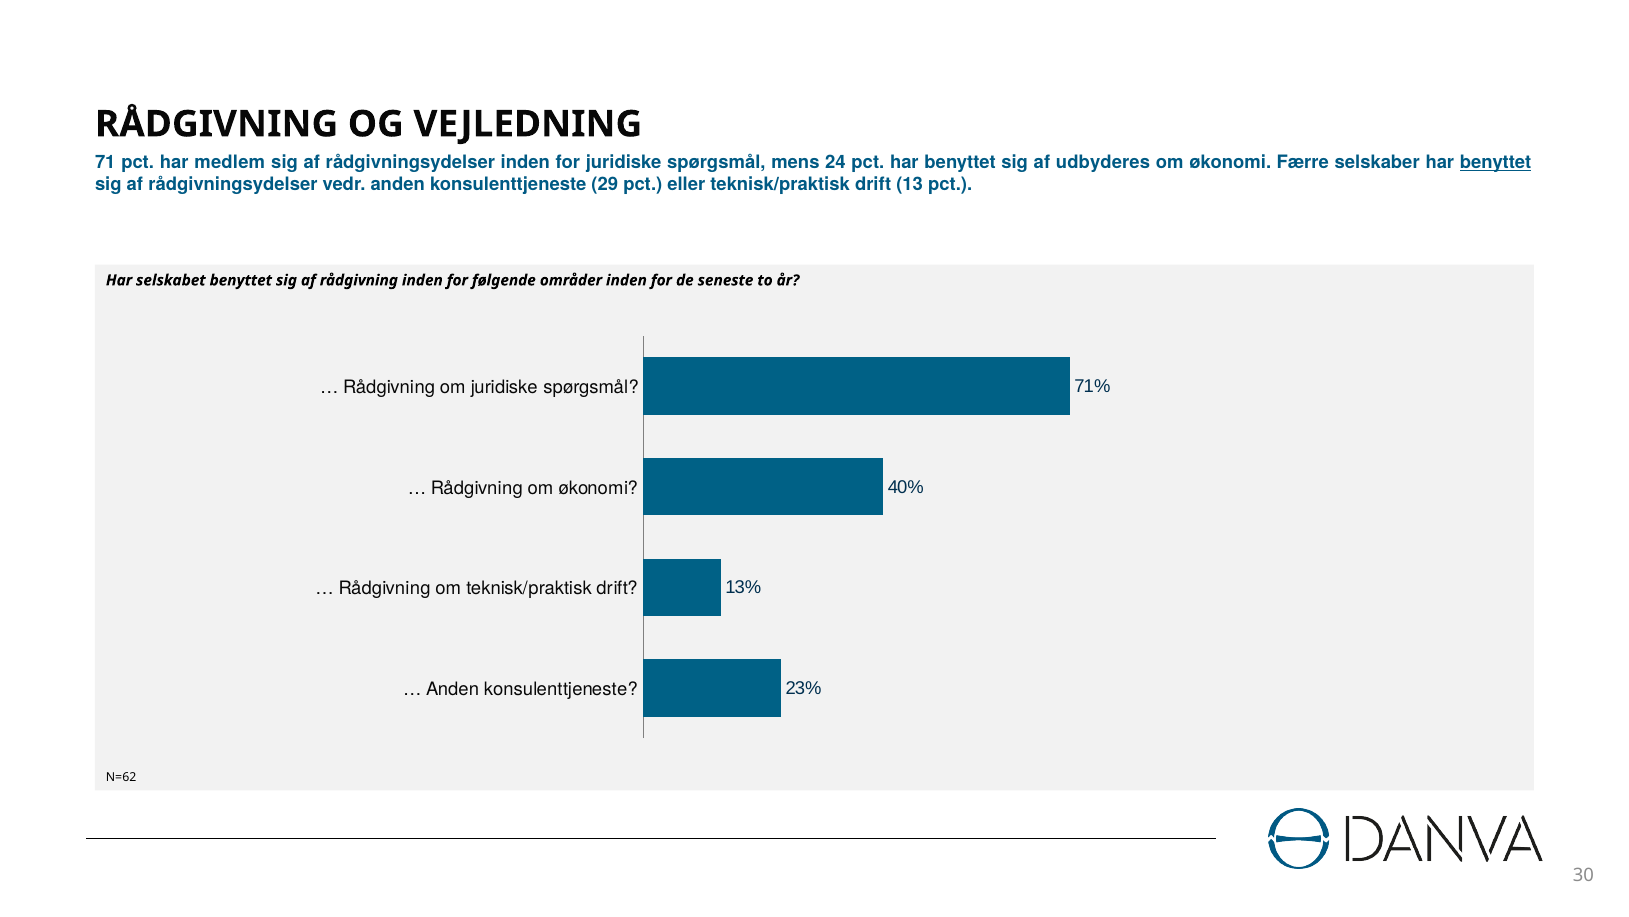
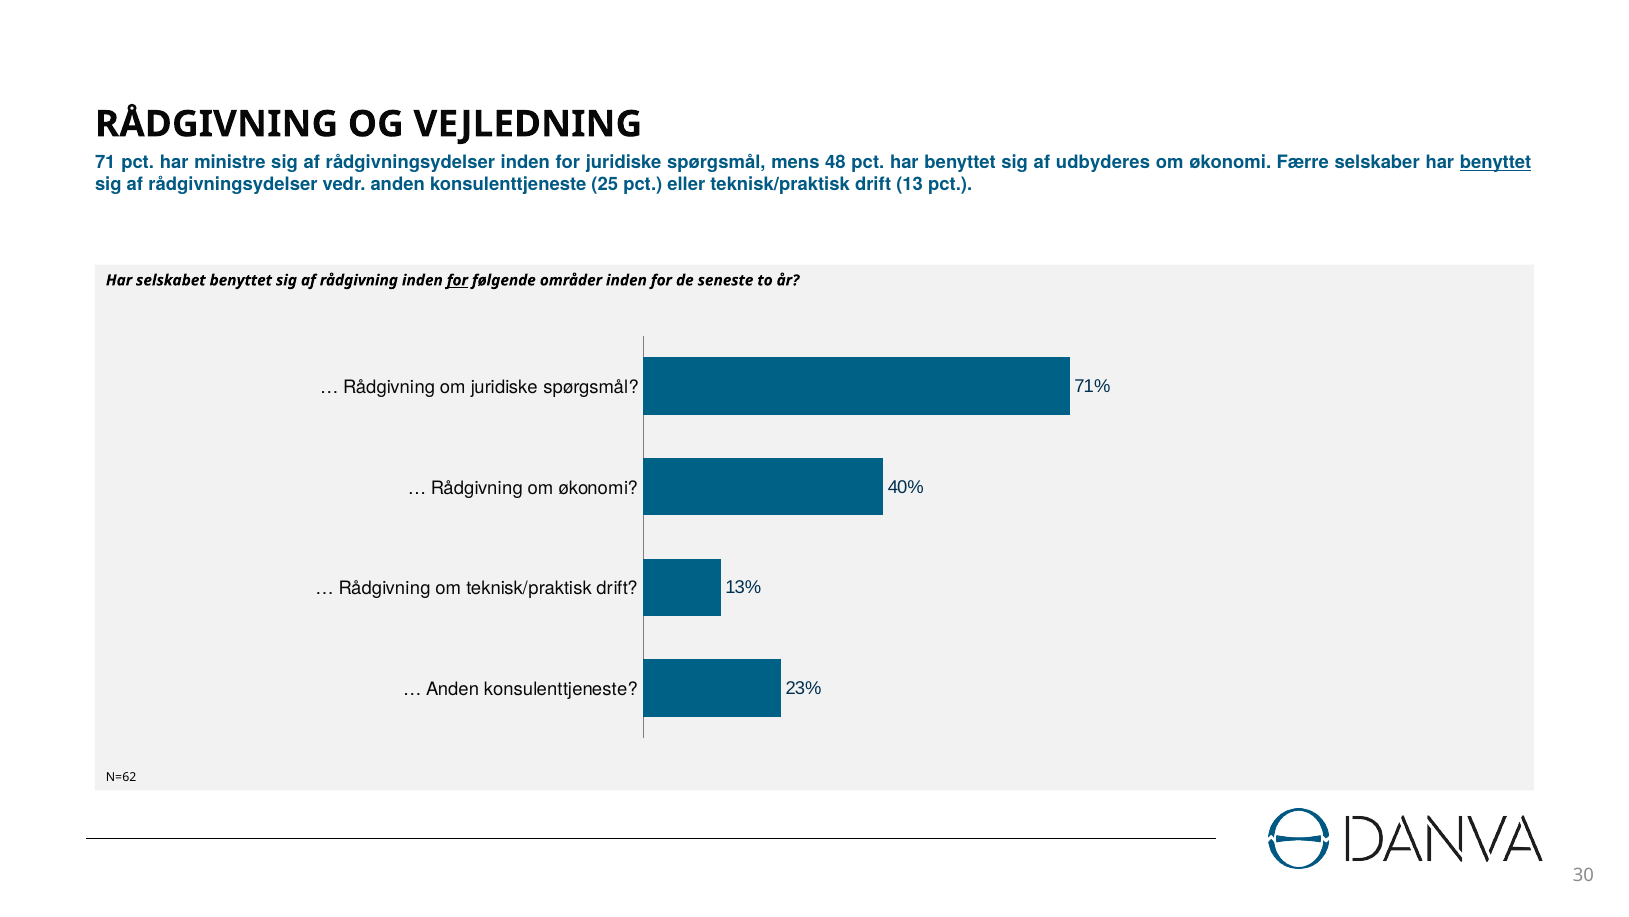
medlem: medlem -> ministre
24: 24 -> 48
29: 29 -> 25
for at (457, 280) underline: none -> present
